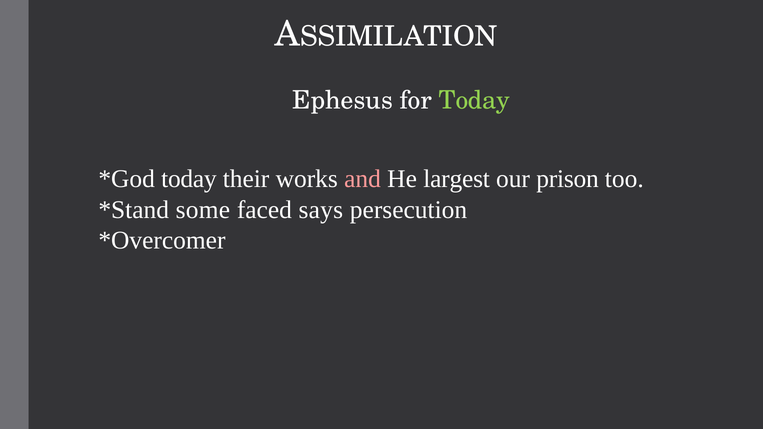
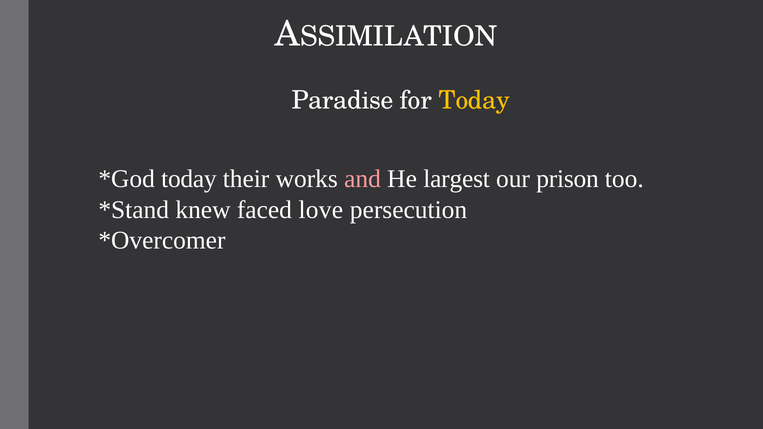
Ephesus: Ephesus -> Paradise
Today at (474, 101) colour: light green -> yellow
some: some -> knew
says: says -> love
